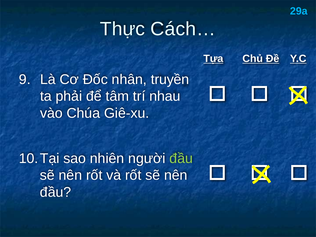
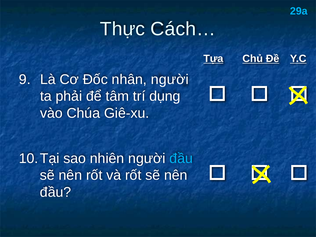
nhân truyền: truyền -> người
nhau: nhau -> dụng
đầu at (181, 158) colour: light green -> light blue
